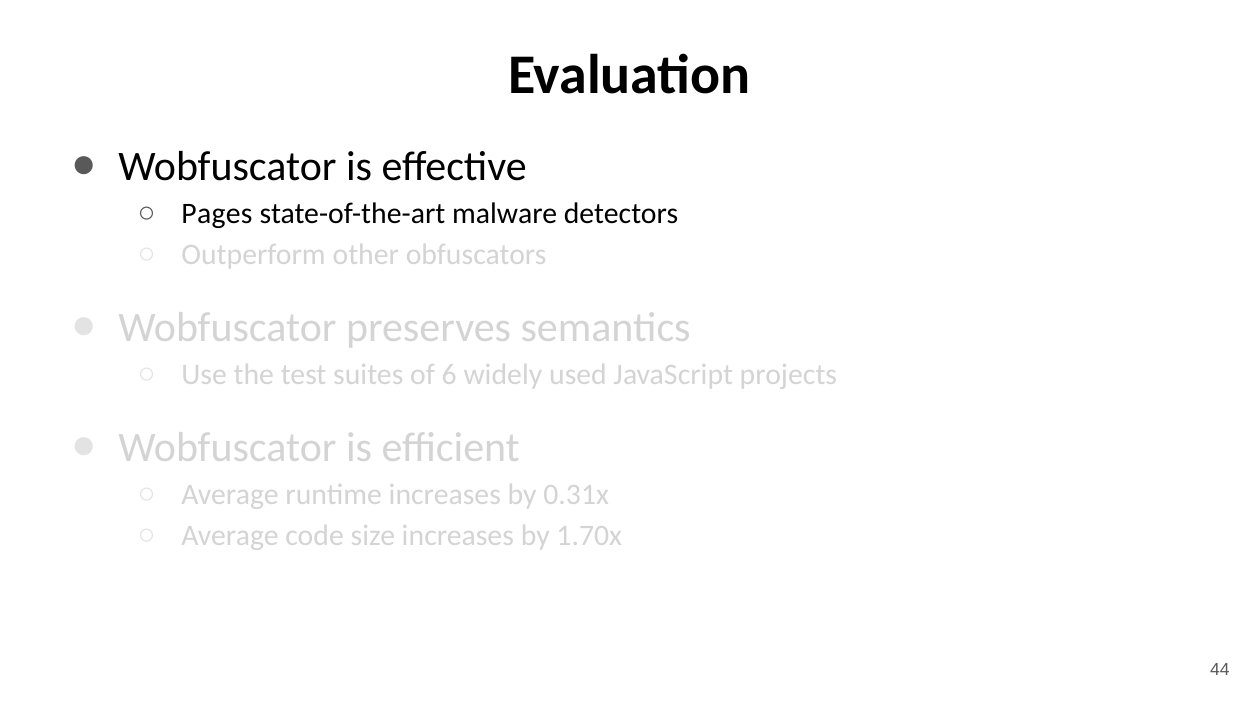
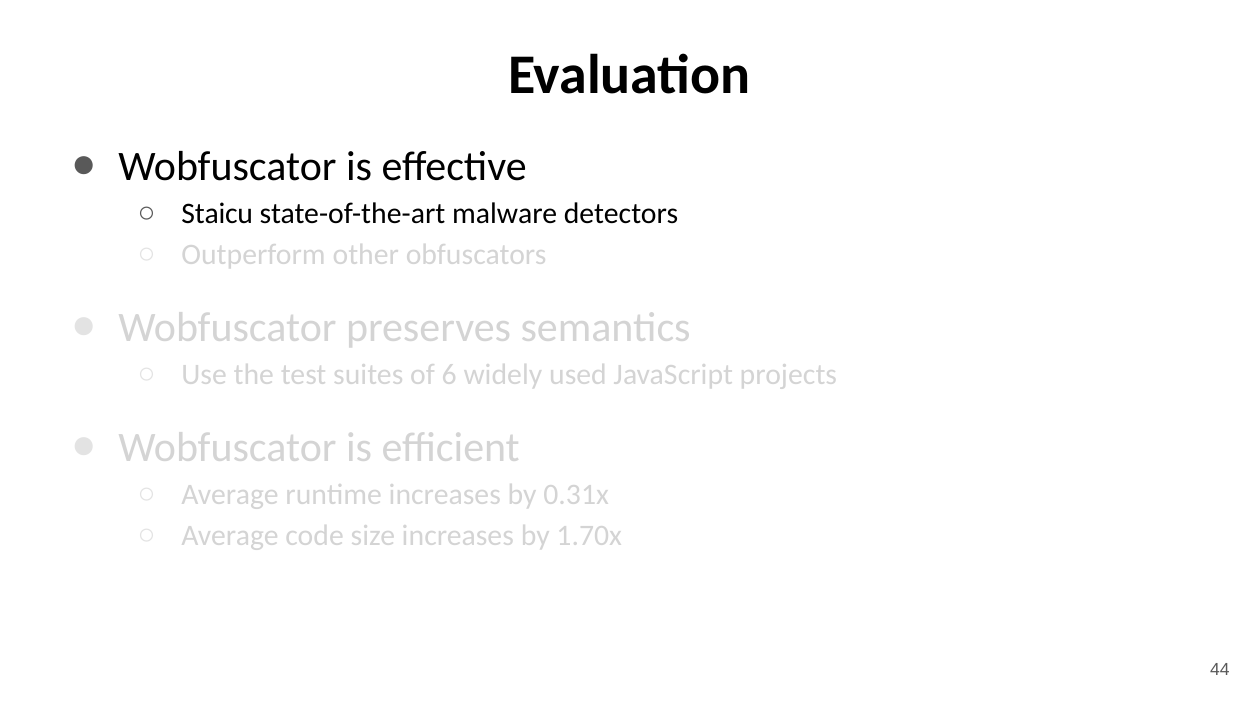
Pages: Pages -> Staicu
